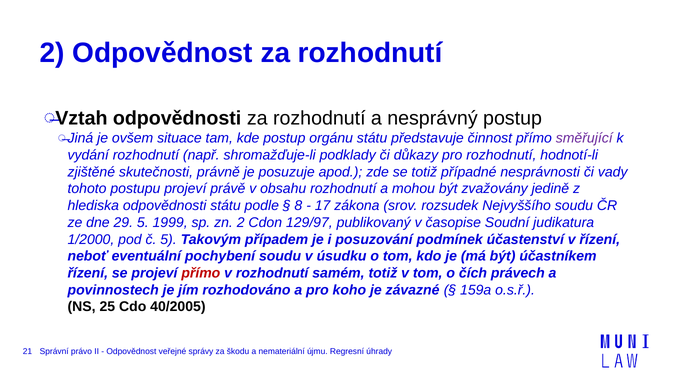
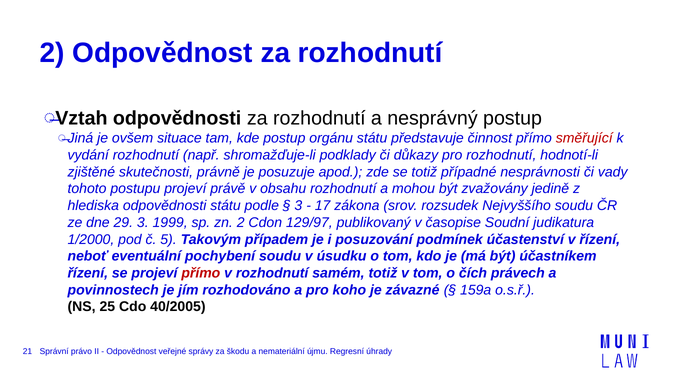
směřující colour: purple -> red
8 at (298, 205): 8 -> 3
29 5: 5 -> 3
